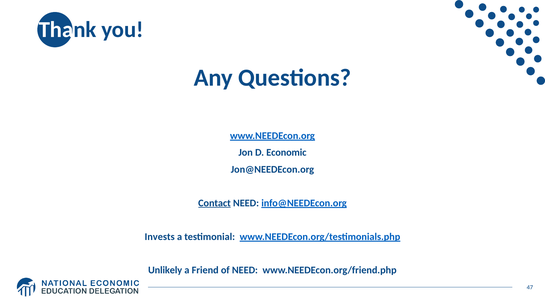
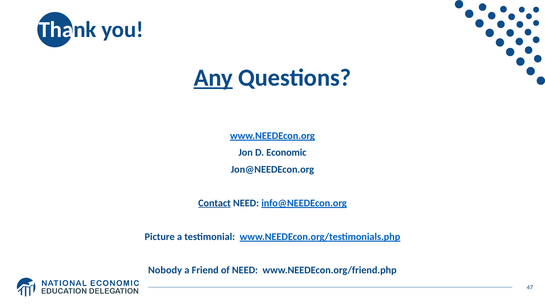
Any underline: none -> present
Invests: Invests -> Picture
Unlikely: Unlikely -> Nobody
